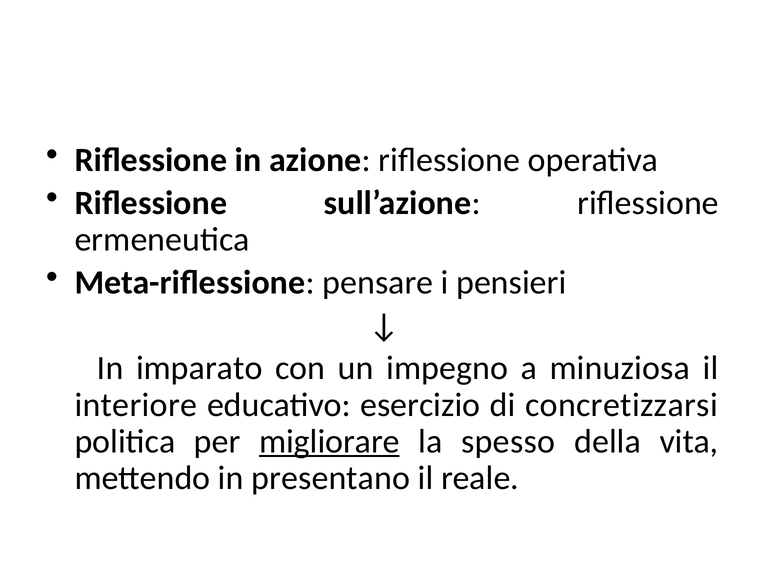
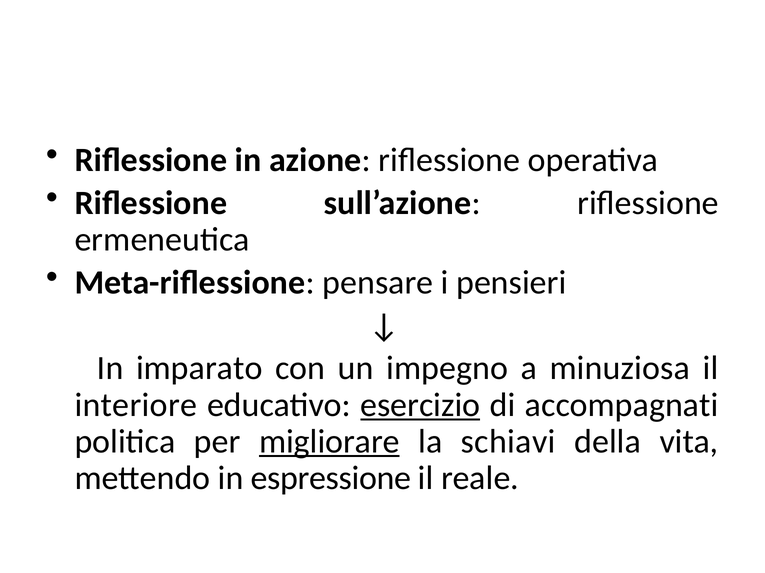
esercizio underline: none -> present
concretizzarsi: concretizzarsi -> accompagnati
spesso: spesso -> schiavi
presentano: presentano -> espressione
